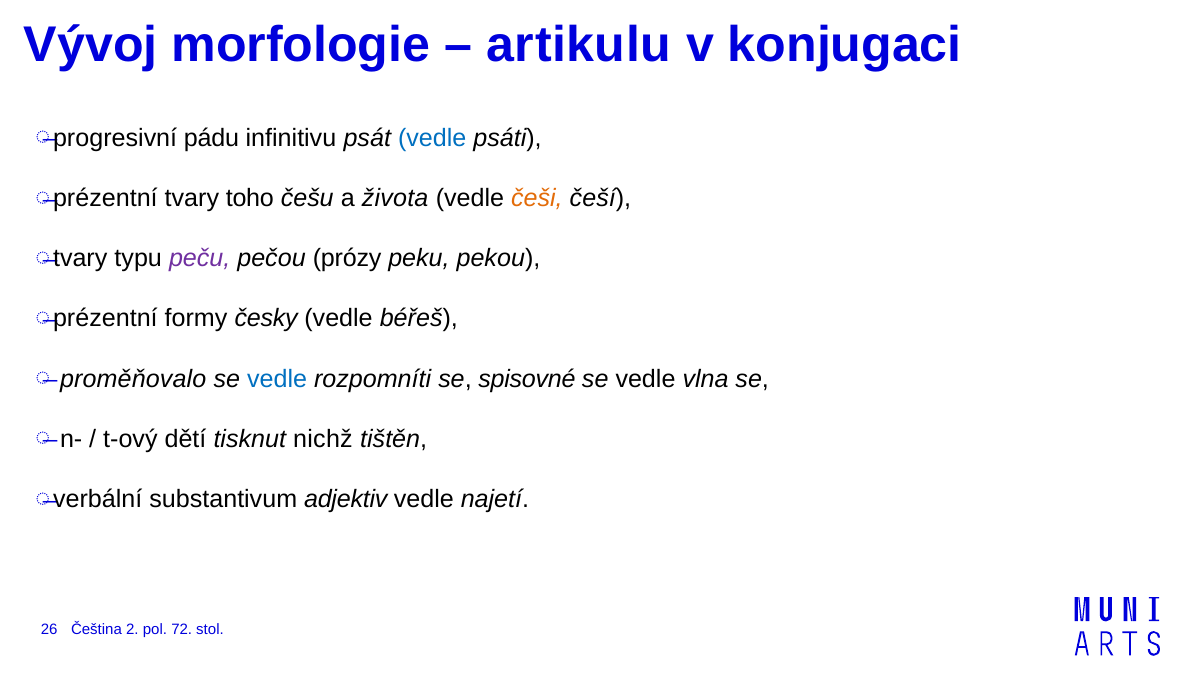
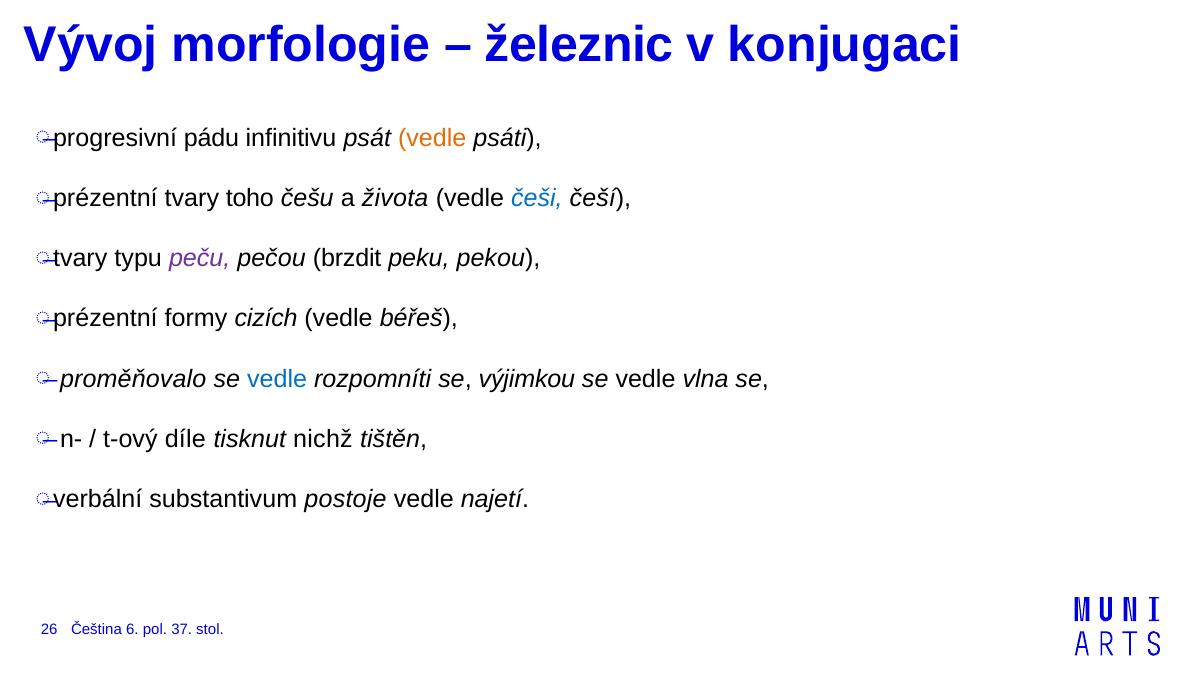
artikulu: artikulu -> železnic
vedle at (432, 138) colour: blue -> orange
češi colour: orange -> blue
prózy: prózy -> brzdit
česky: česky -> cizích
spisovné: spisovné -> výjimkou
dětí: dětí -> díle
adjektiv: adjektiv -> postoje
2: 2 -> 6
72: 72 -> 37
